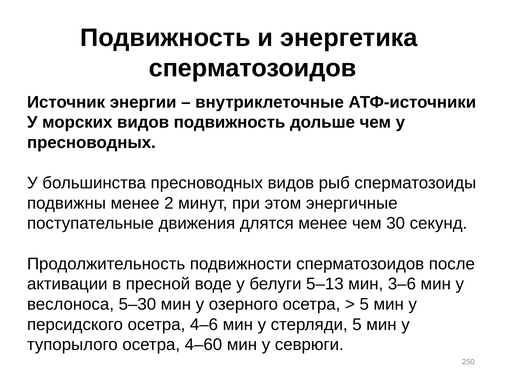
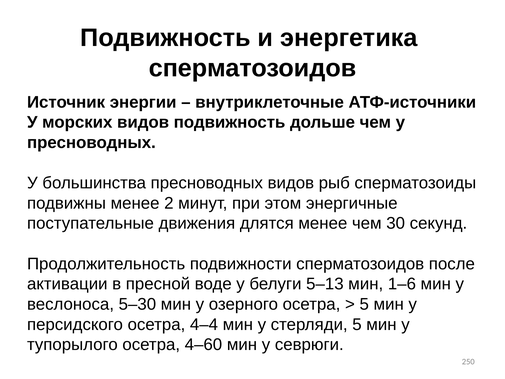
3–6: 3–6 -> 1–6
4–6: 4–6 -> 4–4
